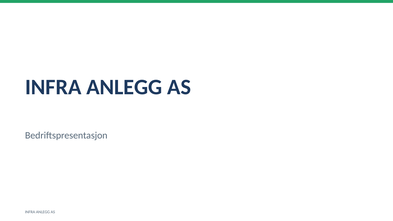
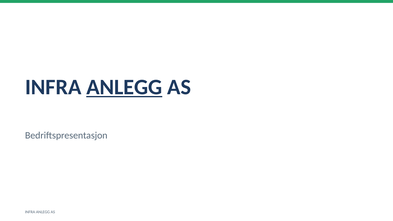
ANLEGG at (124, 87) underline: none -> present
